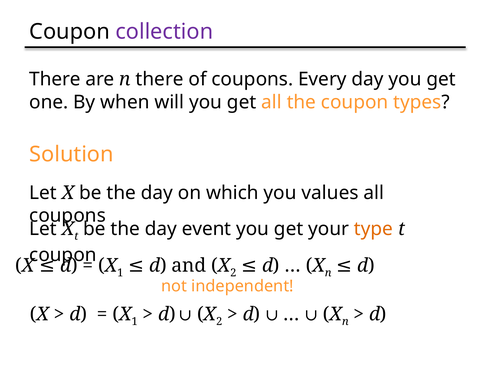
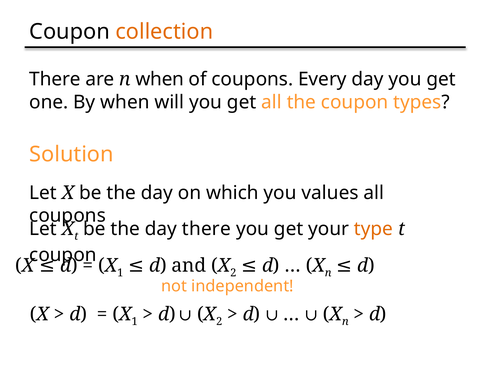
collection colour: purple -> orange
n there: there -> when
day event: event -> there
